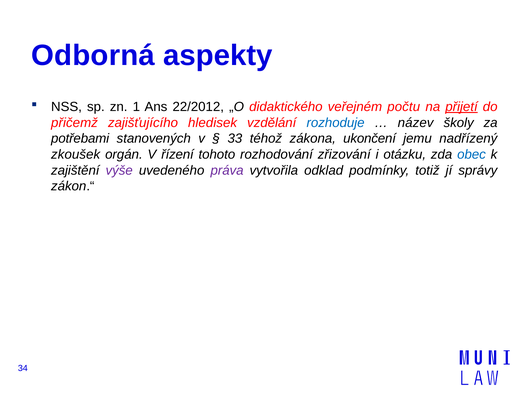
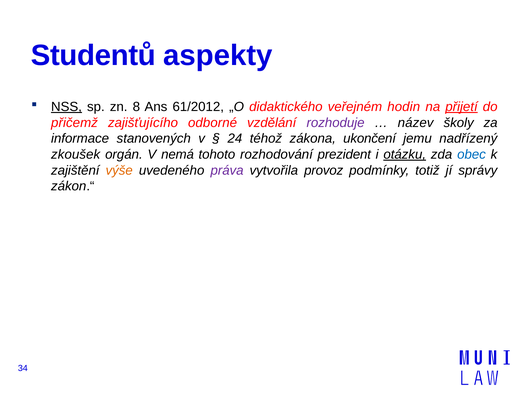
Odborná: Odborná -> Studentů
NSS underline: none -> present
1: 1 -> 8
22/2012: 22/2012 -> 61/2012
počtu: počtu -> hodin
hledisek: hledisek -> odborné
rozhoduje colour: blue -> purple
potřebami: potřebami -> informace
33: 33 -> 24
řízení: řízení -> nemá
zřizování: zřizování -> prezident
otázku underline: none -> present
výše colour: purple -> orange
odklad: odklad -> provoz
